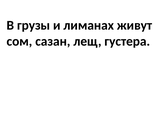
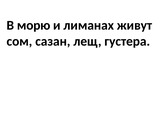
грузы: грузы -> морю
